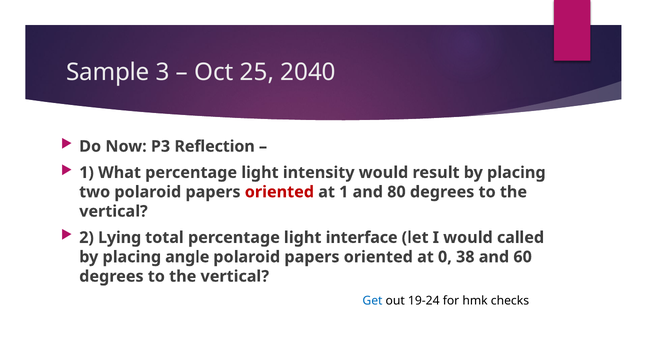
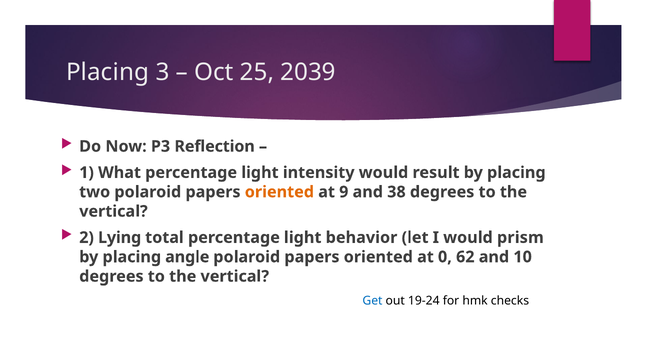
Sample at (108, 72): Sample -> Placing
2040: 2040 -> 2039
oriented at (279, 192) colour: red -> orange
at 1: 1 -> 9
80: 80 -> 38
interface: interface -> behavior
called: called -> prism
38: 38 -> 62
60: 60 -> 10
